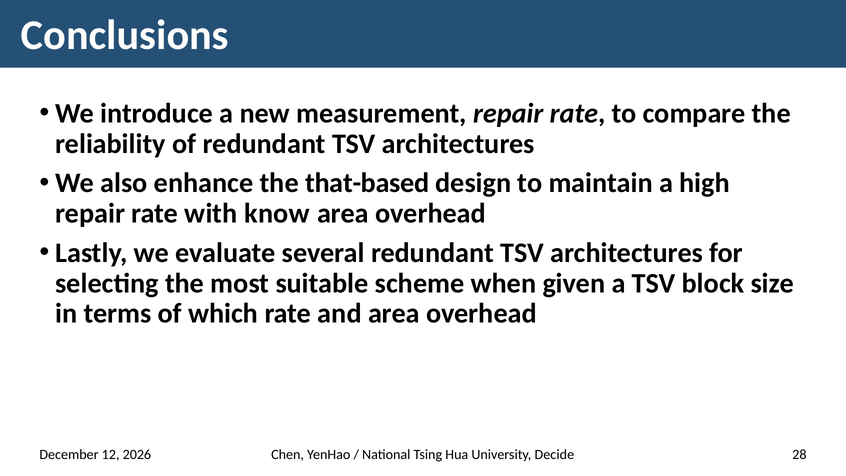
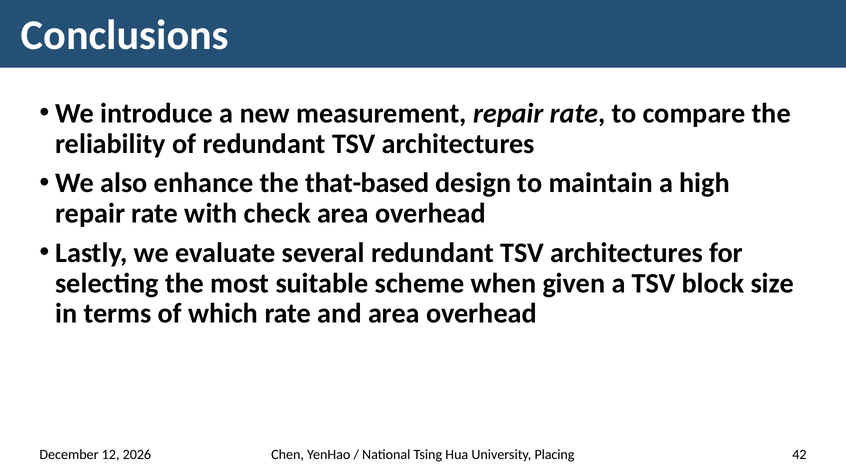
know: know -> check
28: 28 -> 42
Decide: Decide -> Placing
